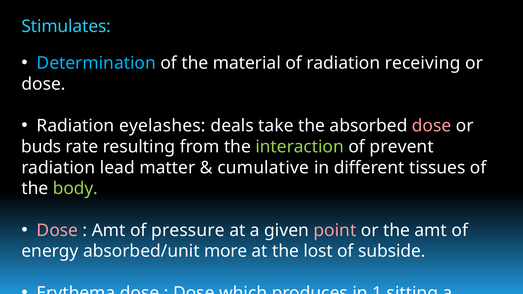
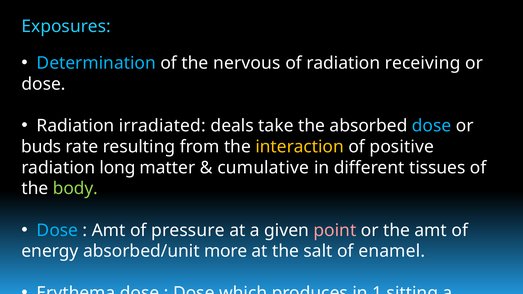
Stimulates: Stimulates -> Exposures
material: material -> nervous
eyelashes: eyelashes -> irradiated
dose at (432, 126) colour: pink -> light blue
interaction colour: light green -> yellow
prevent: prevent -> positive
lead: lead -> long
Dose at (57, 230) colour: pink -> light blue
lost: lost -> salt
subside: subside -> enamel
